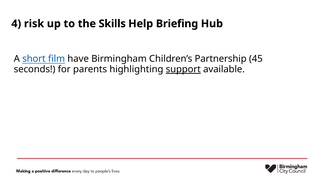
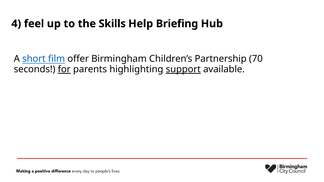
risk: risk -> feel
have: have -> offer
45: 45 -> 70
for underline: none -> present
